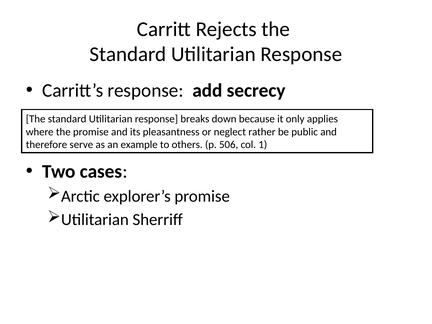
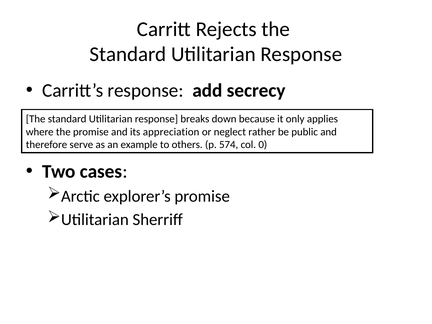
pleasantness: pleasantness -> appreciation
506: 506 -> 574
1: 1 -> 0
